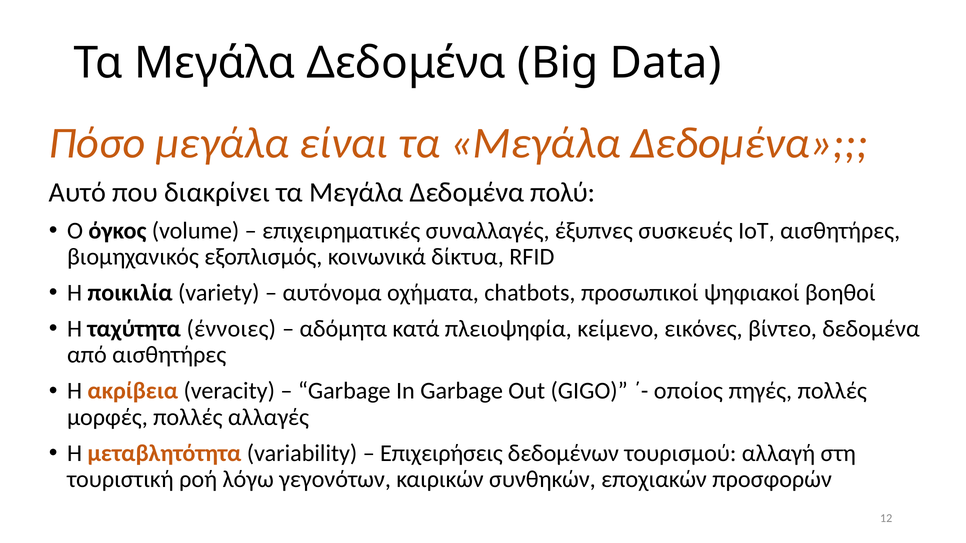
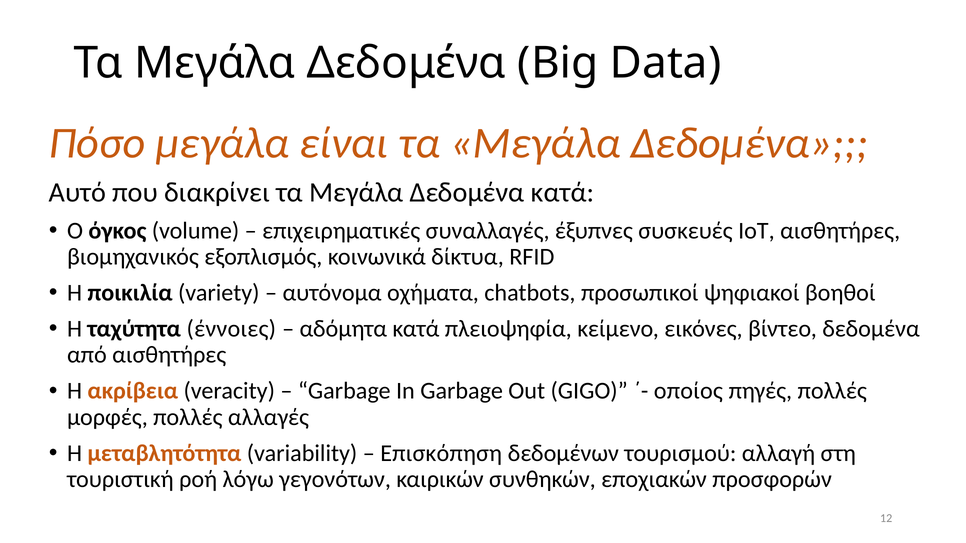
Δεδομένα πολύ: πολύ -> κατά
Επιχειρήσεις: Επιχειρήσεις -> Επισκόπηση
